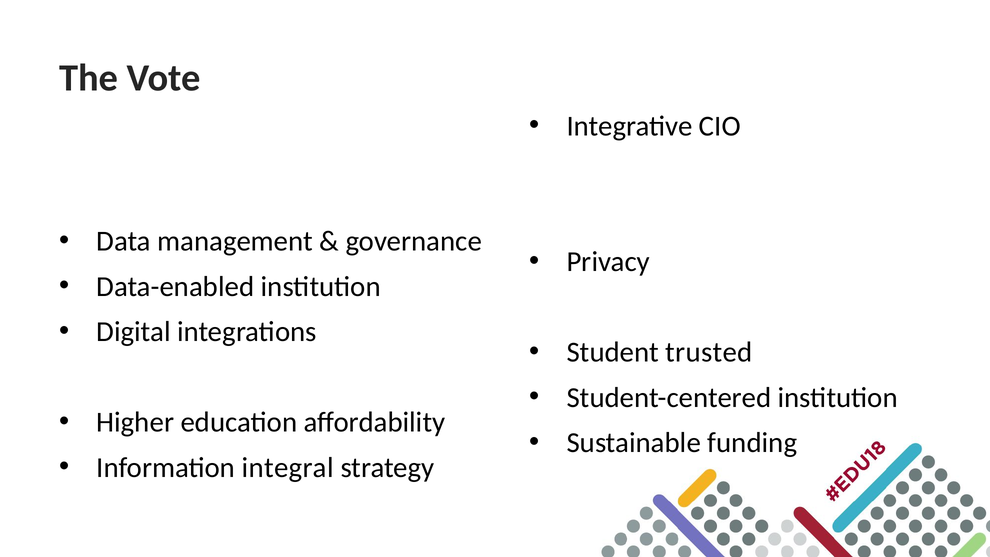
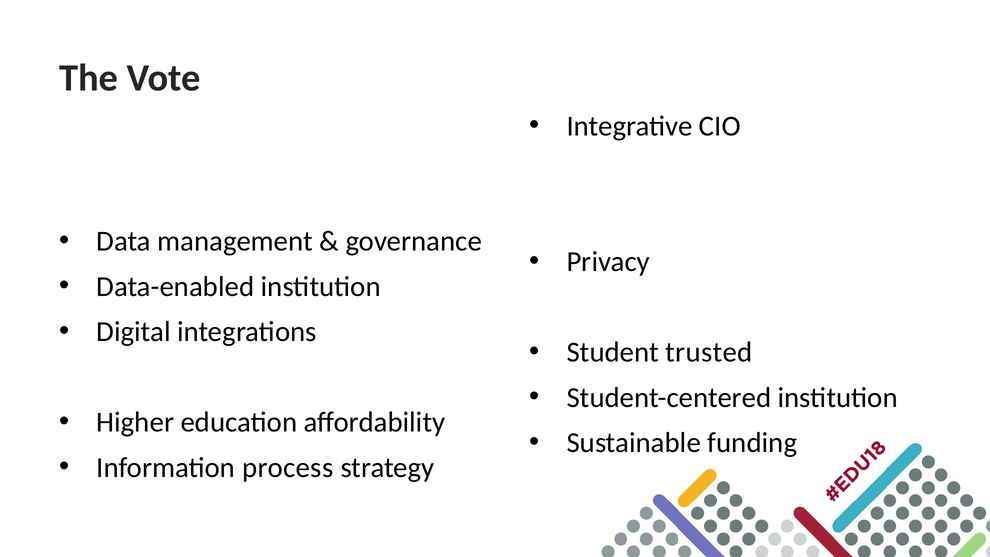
integral: integral -> process
